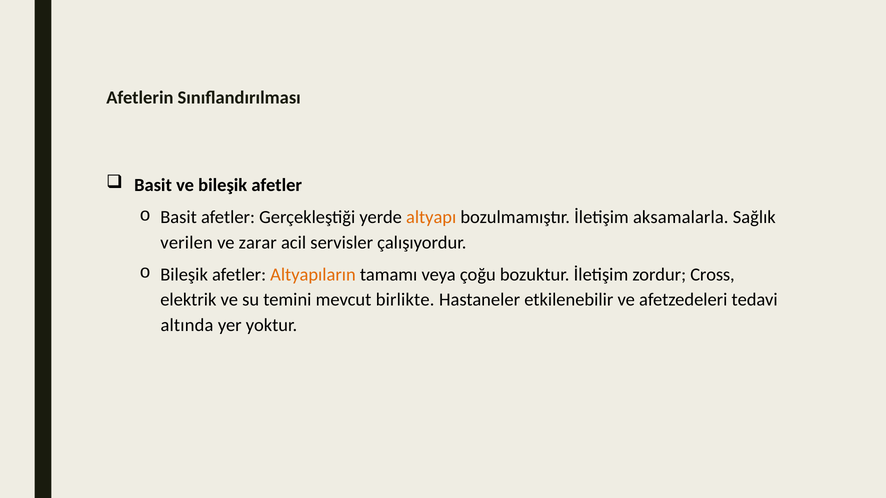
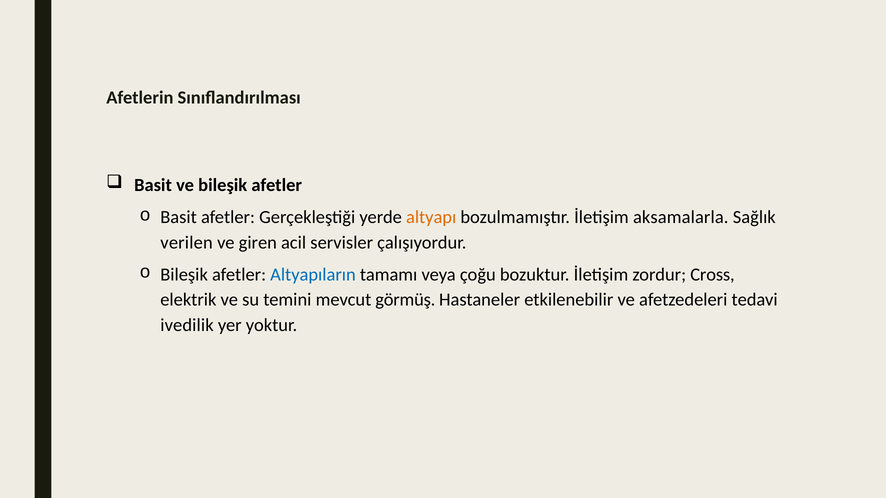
zarar: zarar -> giren
Altyapıların colour: orange -> blue
birlikte: birlikte -> görmüş
altında: altında -> ivedilik
